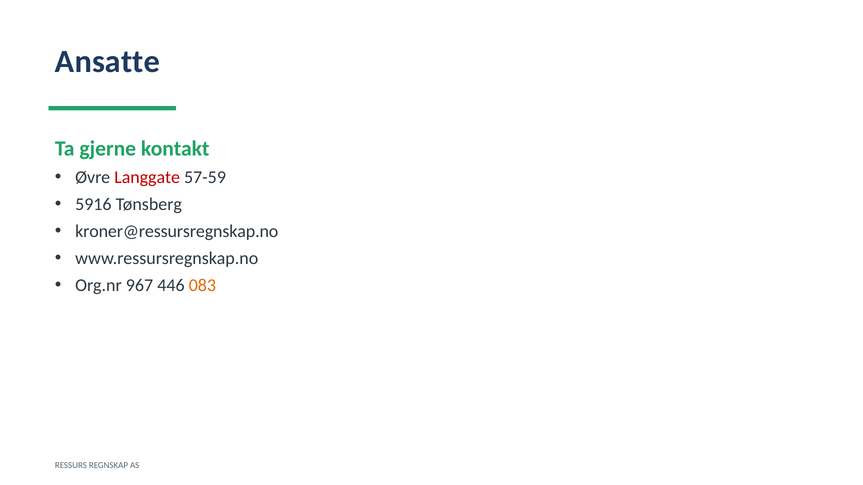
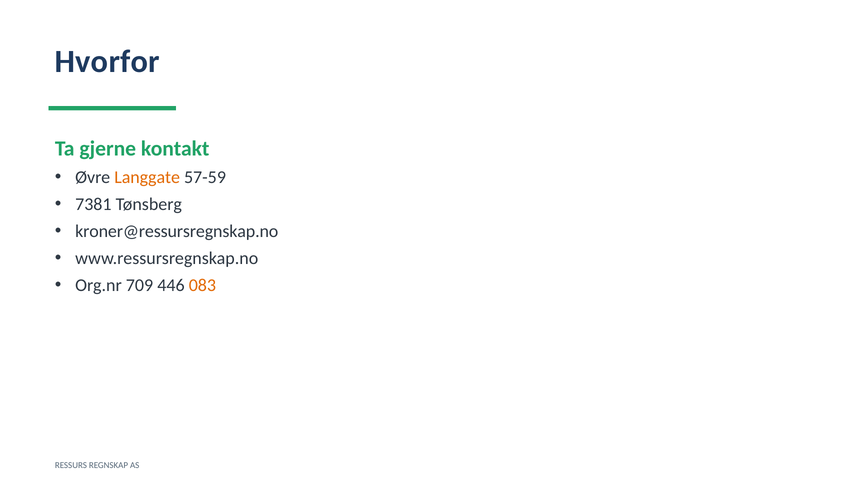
Ansatte: Ansatte -> Hvorfor
Langgate colour: red -> orange
5916: 5916 -> 7381
967: 967 -> 709
